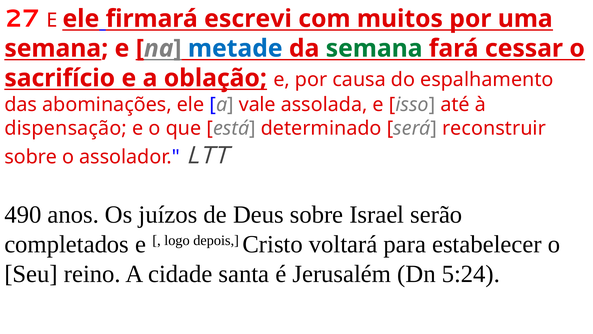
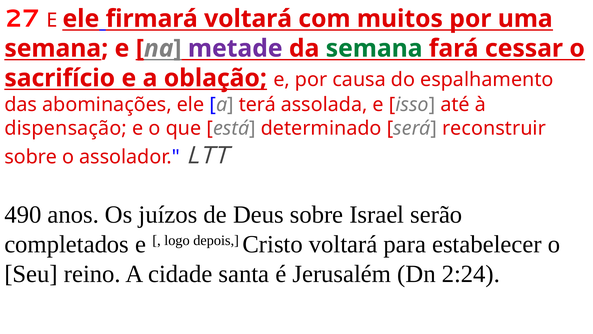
firmará escrevi: escrevi -> voltará
metade colour: blue -> purple
vale: vale -> terá
5:24: 5:24 -> 2:24
